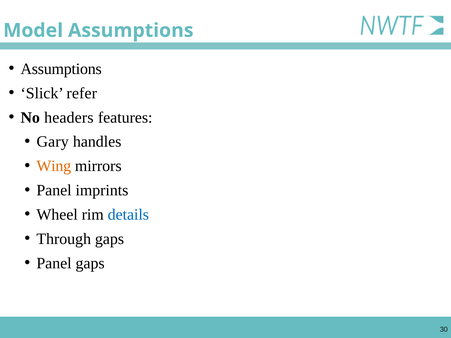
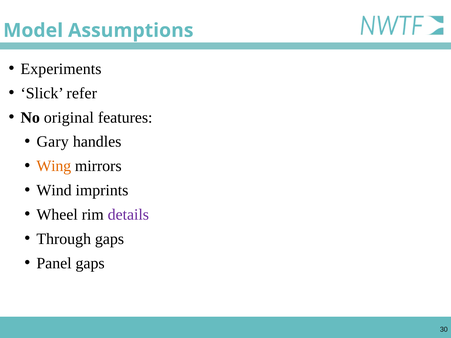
Assumptions at (61, 69): Assumptions -> Experiments
headers: headers -> original
Panel at (54, 190): Panel -> Wind
details colour: blue -> purple
